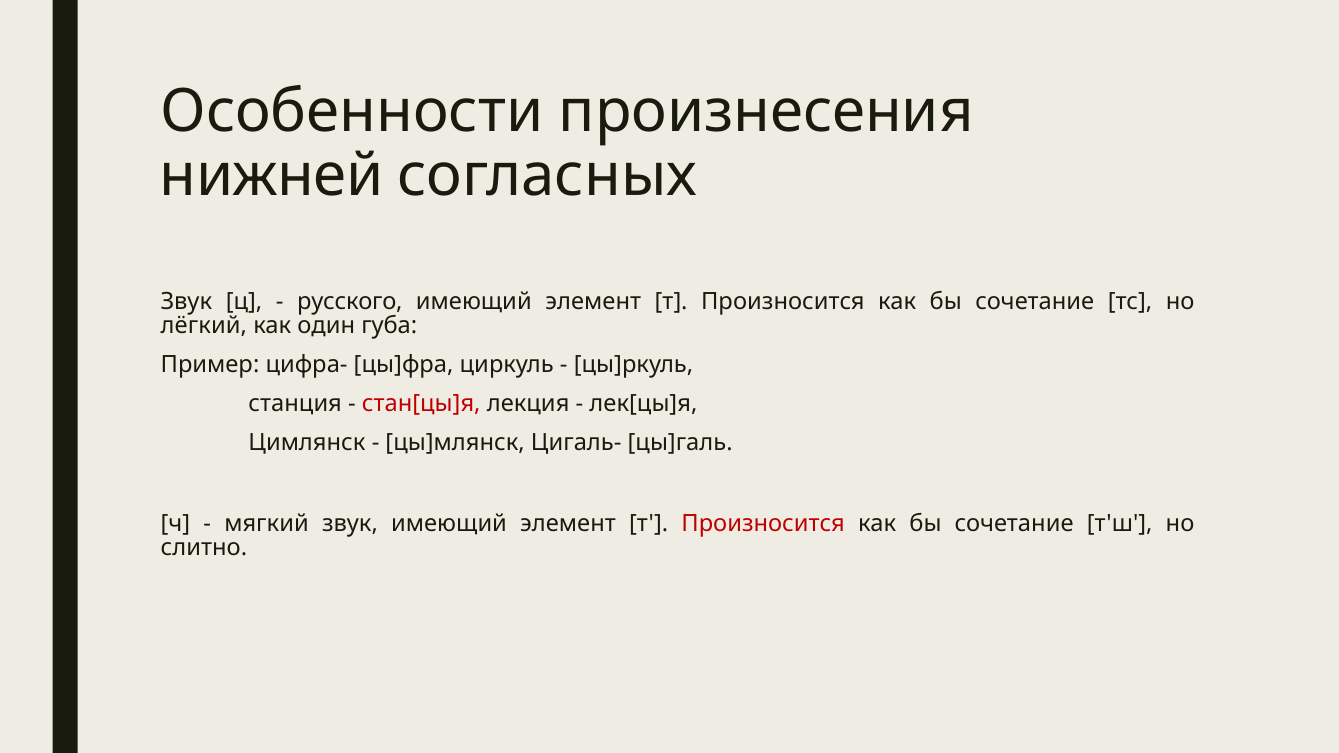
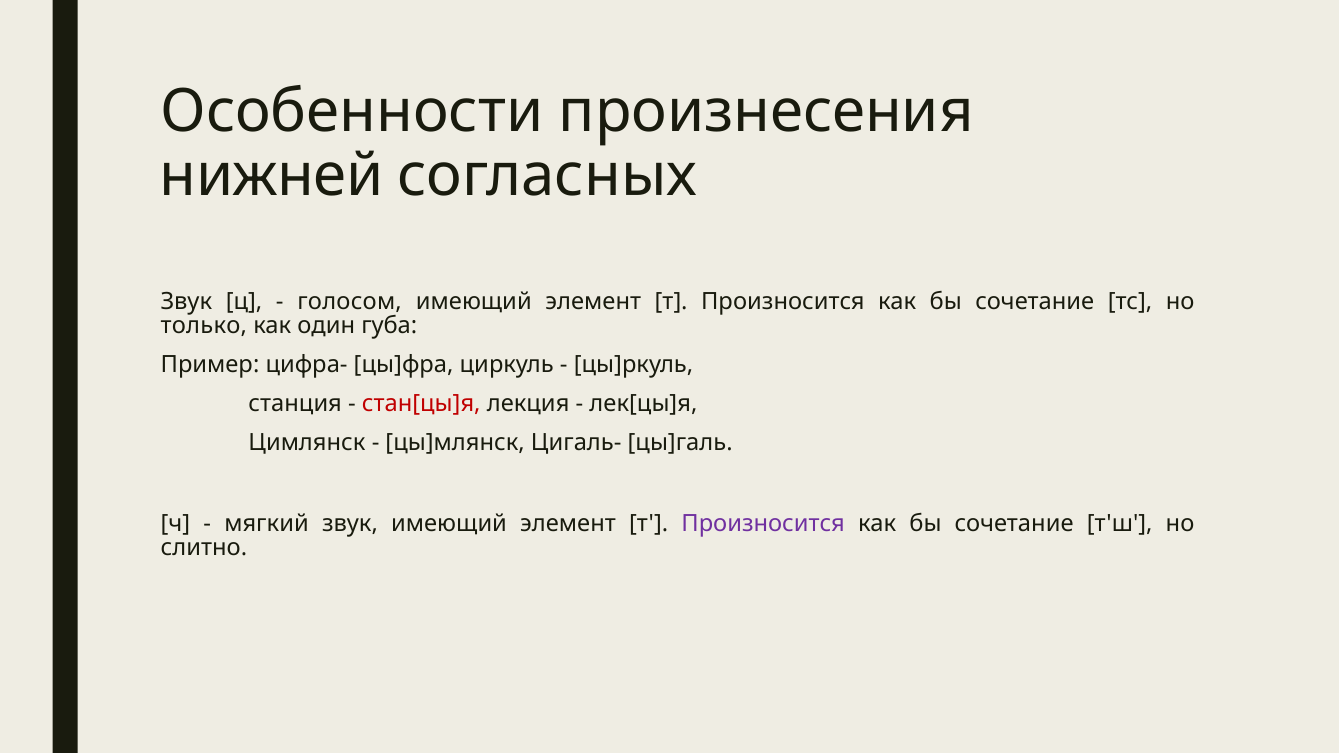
русского: русского -> голосом
лёгкий: лёгкий -> только
Произносится at (763, 524) colour: red -> purple
